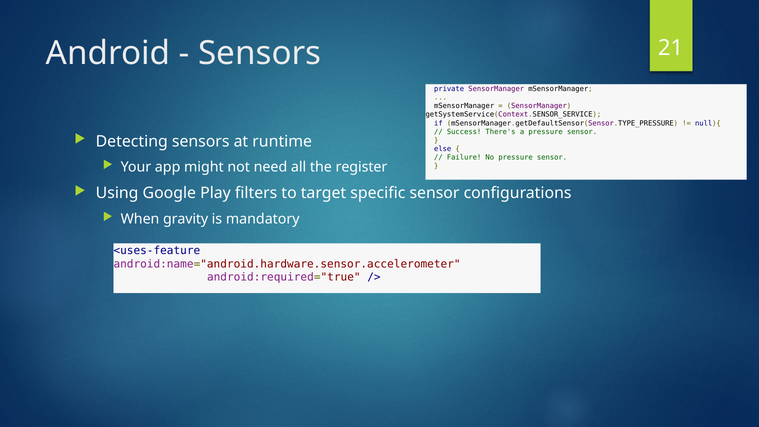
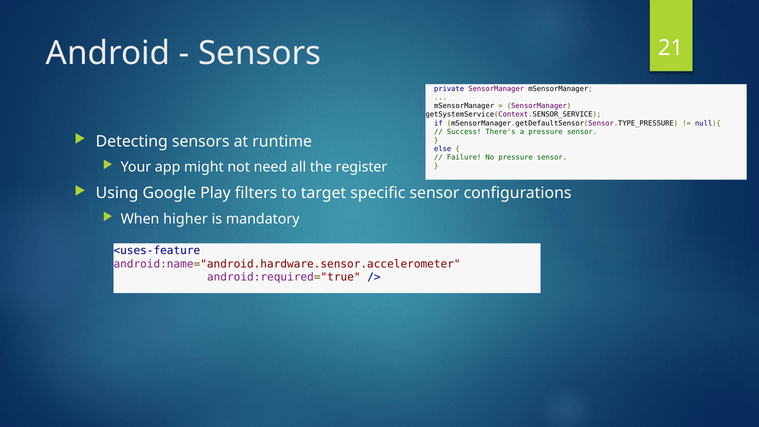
gravity: gravity -> higher
